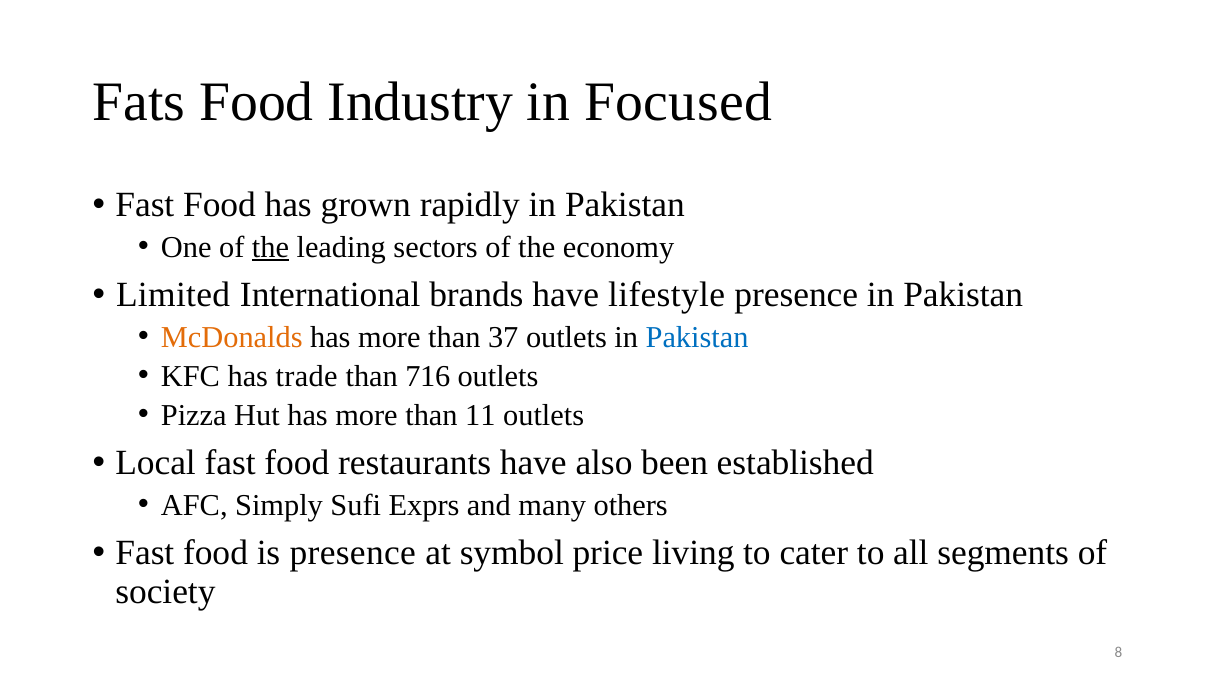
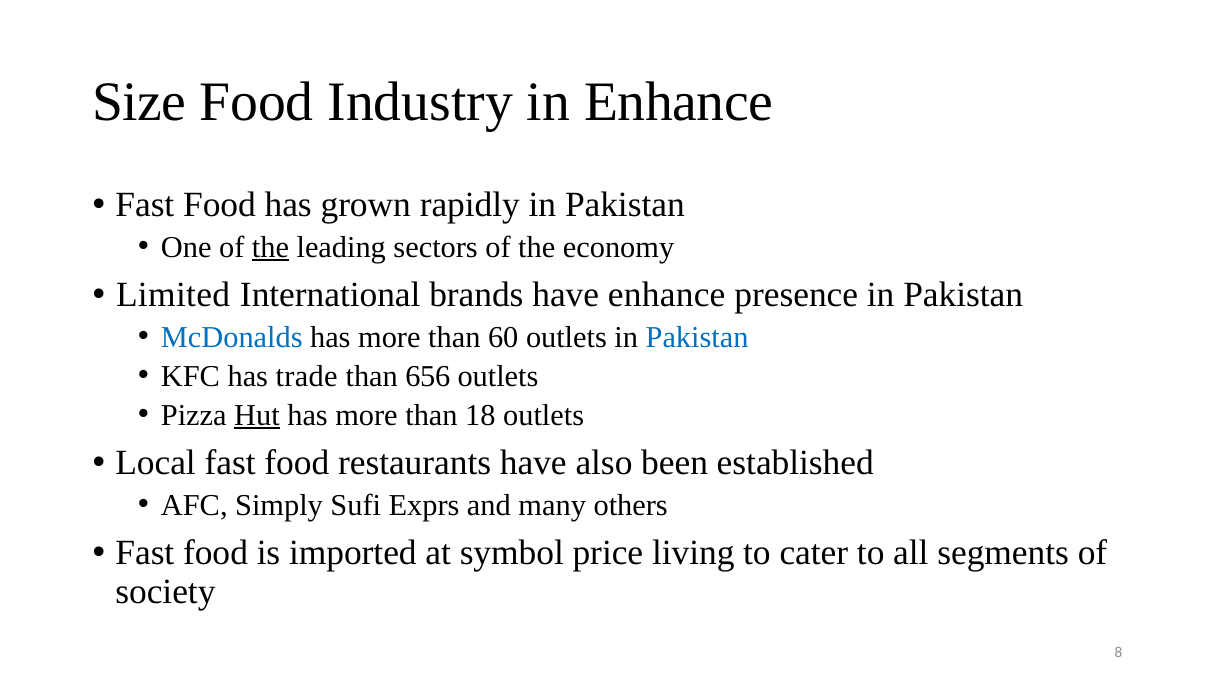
Fats: Fats -> Size
in Focused: Focused -> Enhance
have lifestyle: lifestyle -> enhance
McDonalds colour: orange -> blue
37: 37 -> 60
716: 716 -> 656
Hut underline: none -> present
11: 11 -> 18
is presence: presence -> imported
